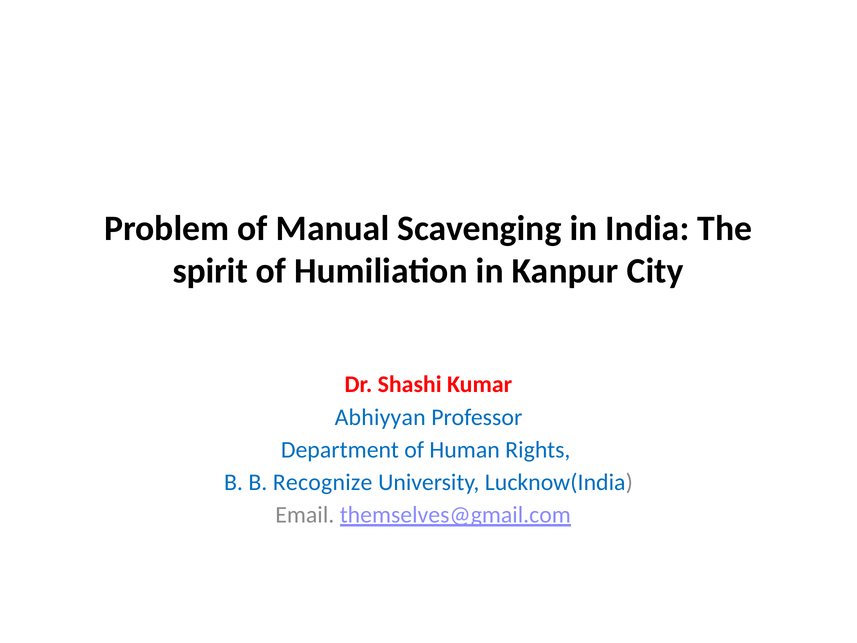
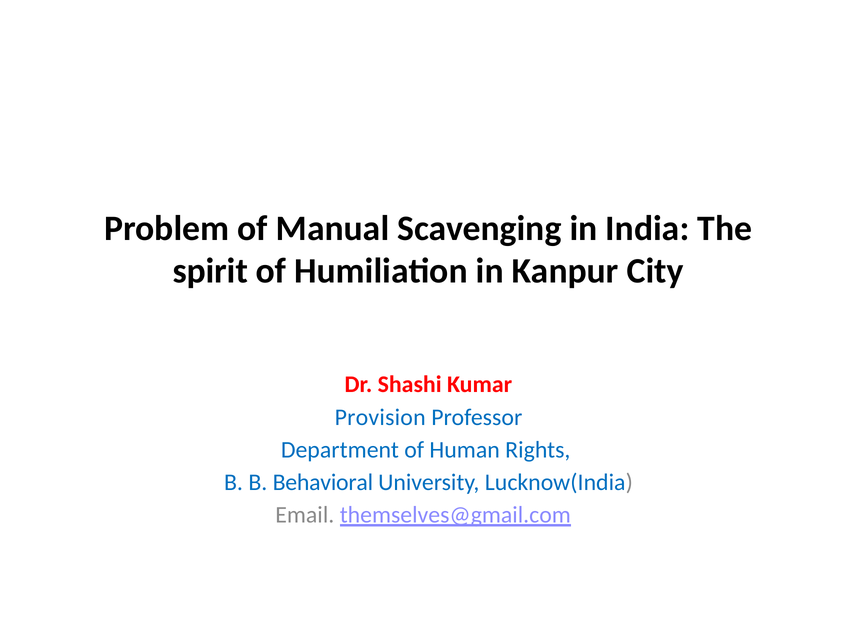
Abhiyyan: Abhiyyan -> Provision
Recognize: Recognize -> Behavioral
